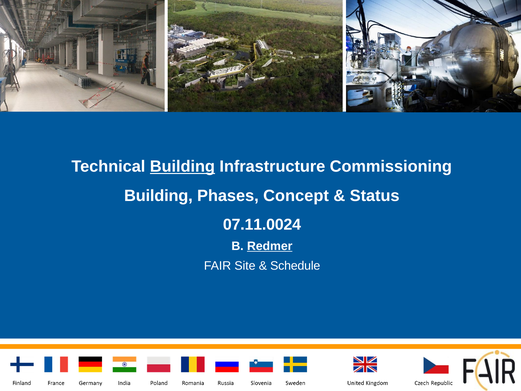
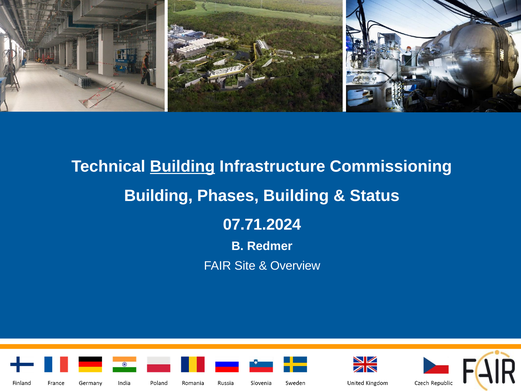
Phases Concept: Concept -> Building
07.11.0024: 07.11.0024 -> 07.71.2024
Redmer underline: present -> none
Schedule: Schedule -> Overview
